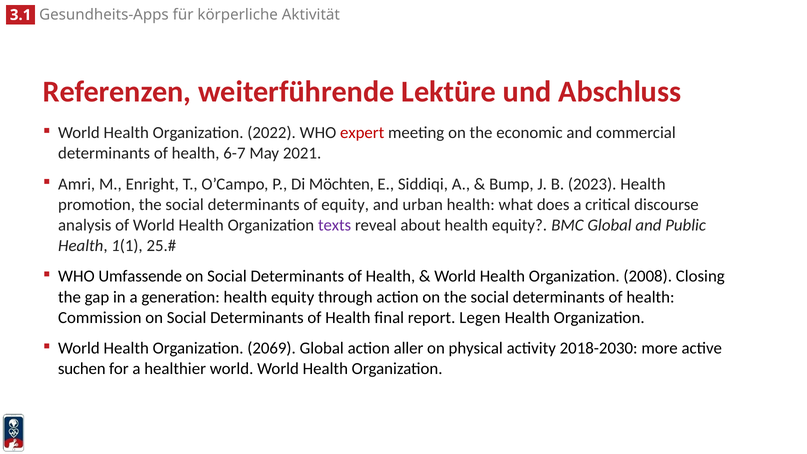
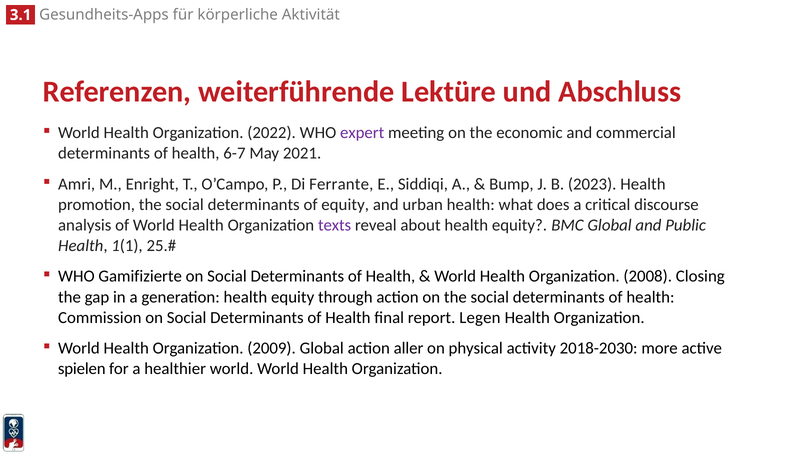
expert colour: red -> purple
Möchten: Möchten -> Ferrante
Umfassende: Umfassende -> Gamifizierte
2069: 2069 -> 2009
suchen: suchen -> spielen
